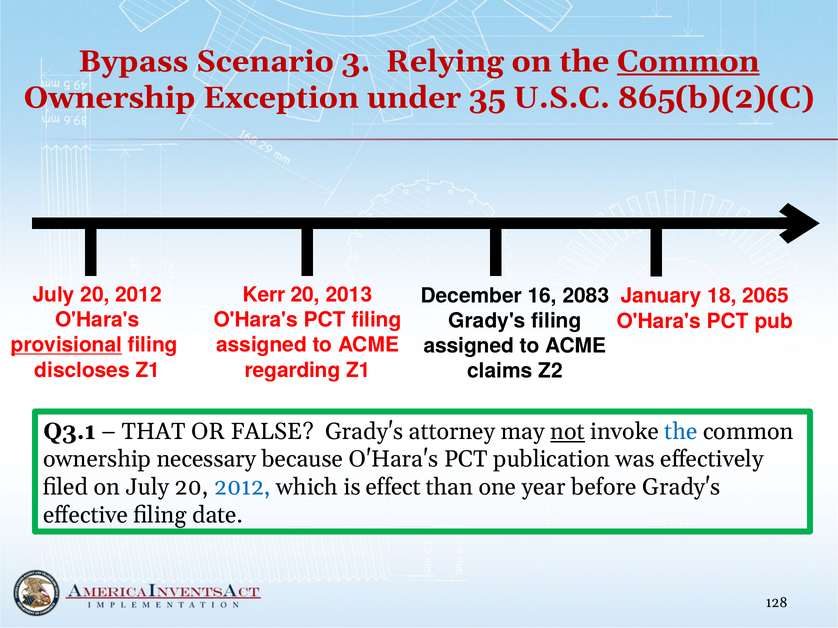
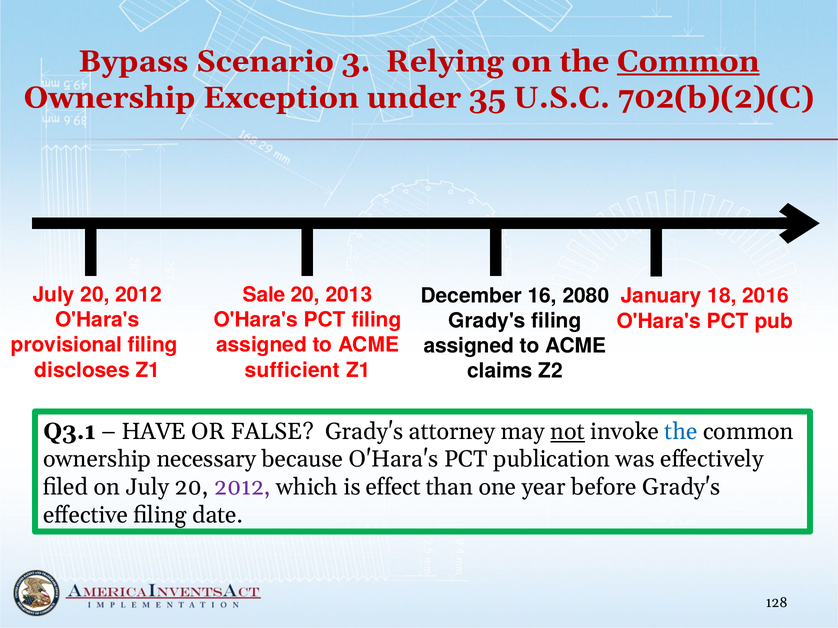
865(b)(2)(C: 865(b)(2)(C -> 702(b)(2)(C
Kerr: Kerr -> Sale
2083: 2083 -> 2080
2065: 2065 -> 2016
provisional underline: present -> none
regarding: regarding -> sufficient
THAT: THAT -> HAVE
2012 at (242, 488) colour: blue -> purple
